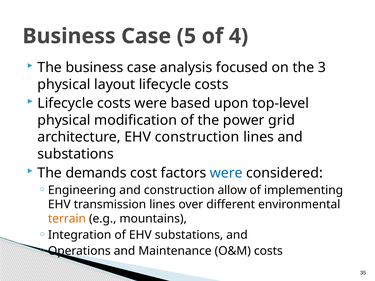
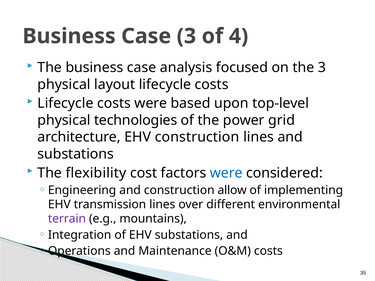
Case 5: 5 -> 3
modification: modification -> technologies
demands: demands -> flexibility
terrain colour: orange -> purple
